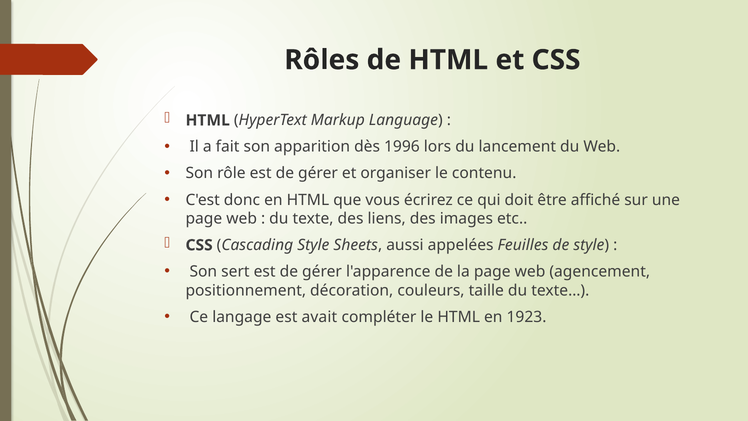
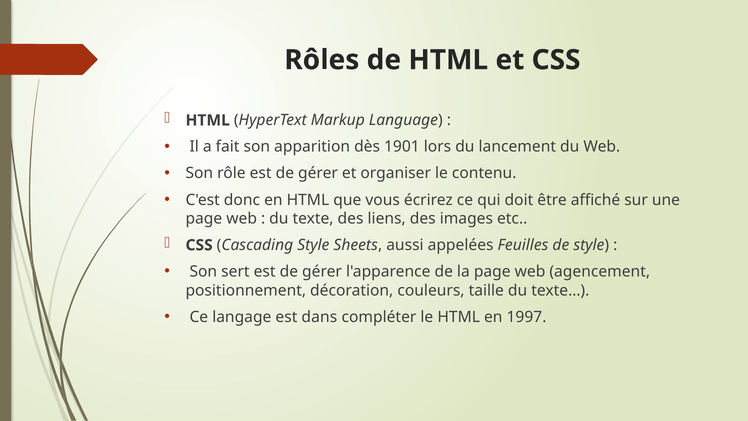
1996: 1996 -> 1901
avait: avait -> dans
1923: 1923 -> 1997
